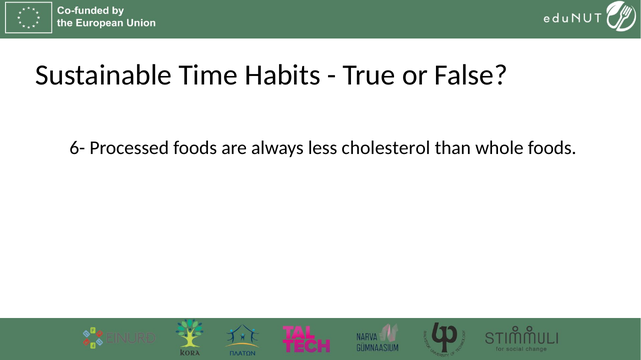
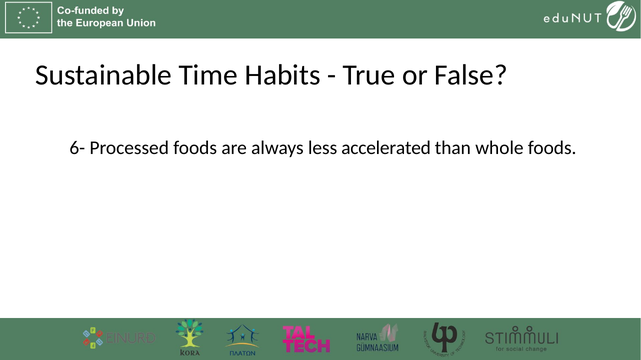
cholesterol: cholesterol -> accelerated
